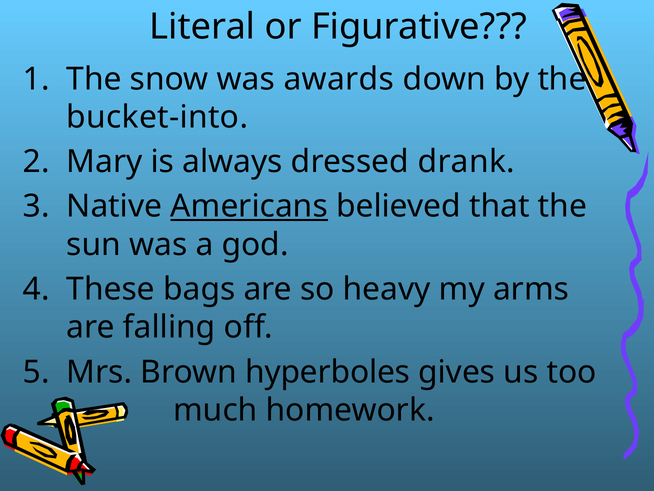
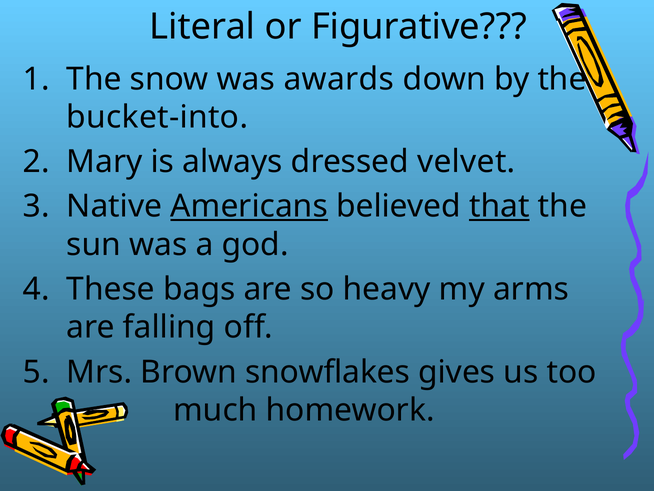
drank: drank -> velvet
that underline: none -> present
hyperboles: hyperboles -> snowflakes
